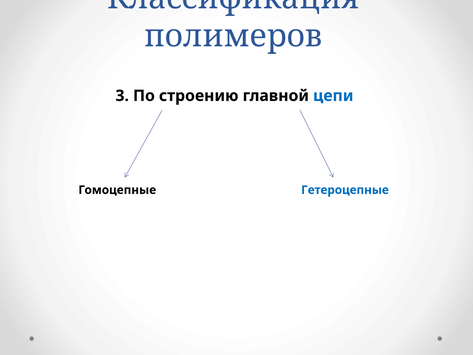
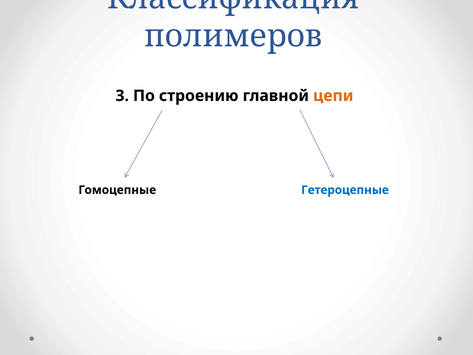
цепи colour: blue -> orange
